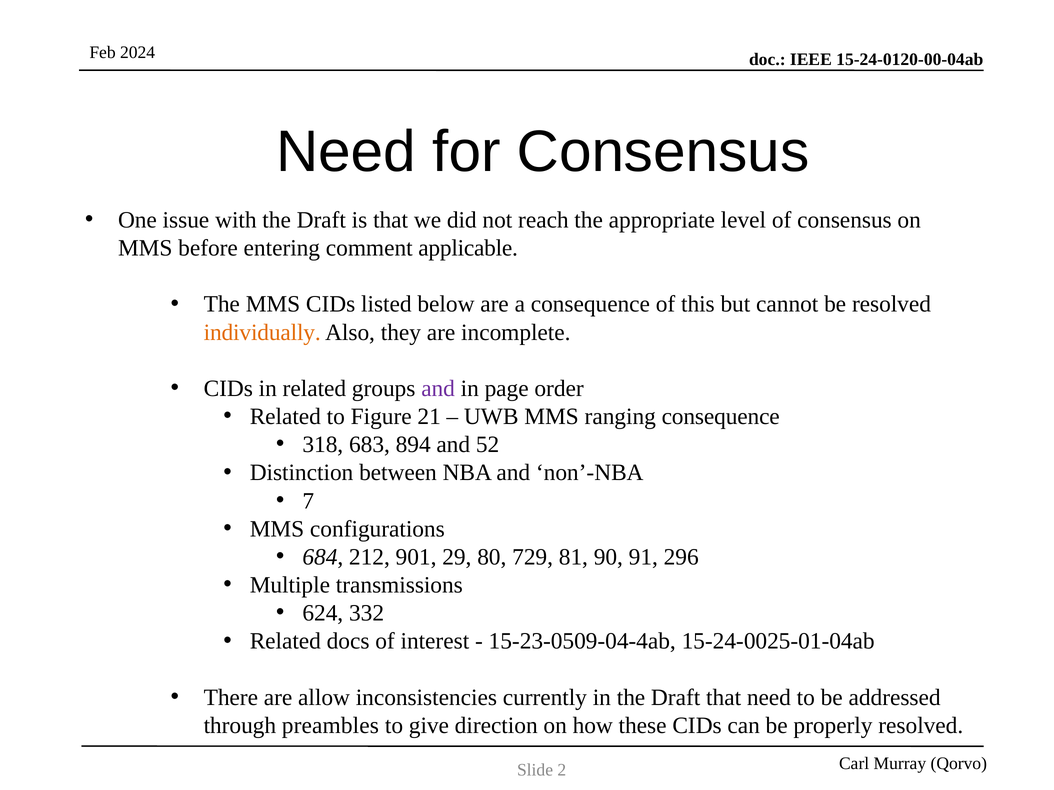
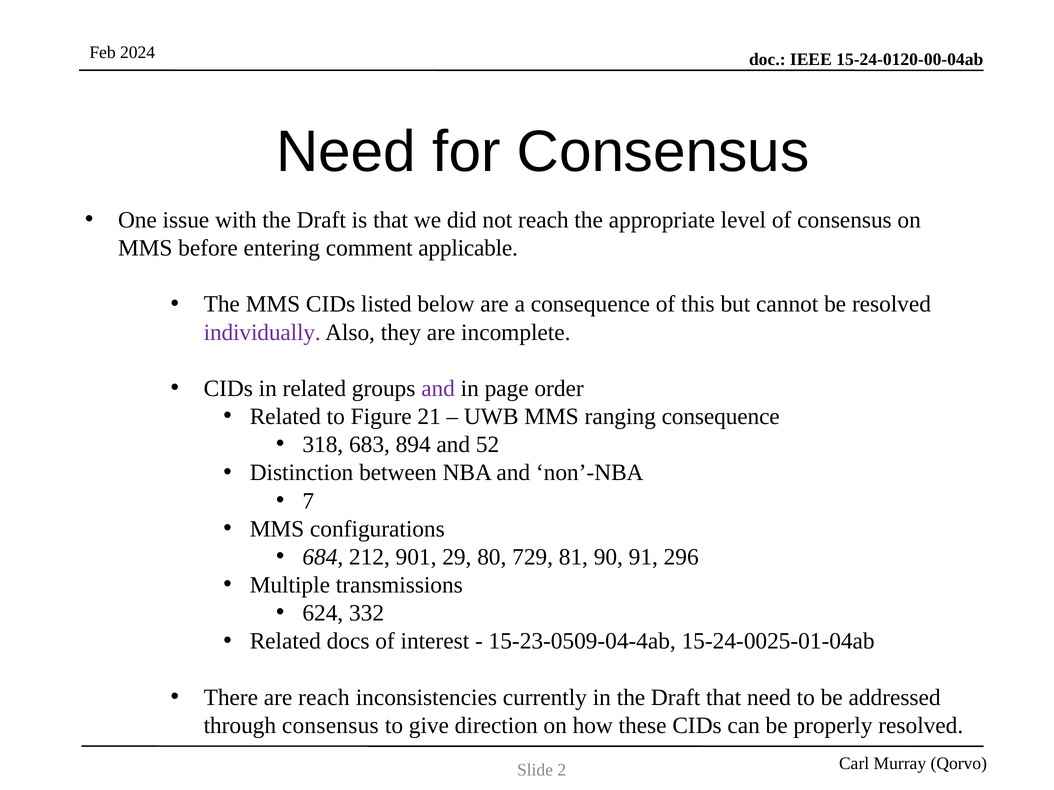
individually colour: orange -> purple
are allow: allow -> reach
through preambles: preambles -> consensus
